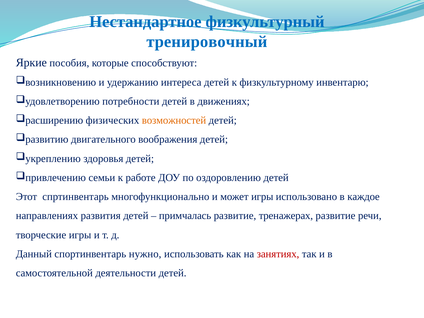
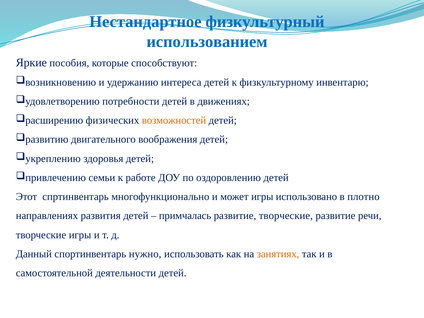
тренировочный: тренировочный -> использованием
каждое: каждое -> плотно
развитие тренажерах: тренажерах -> творческие
занятиях colour: red -> orange
